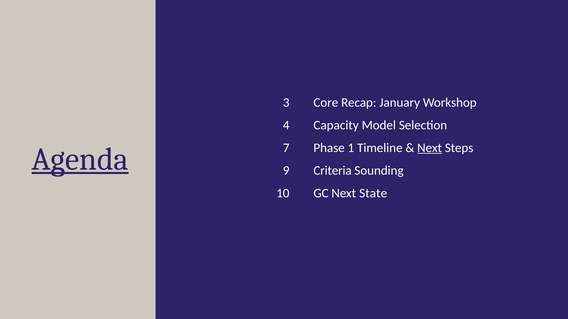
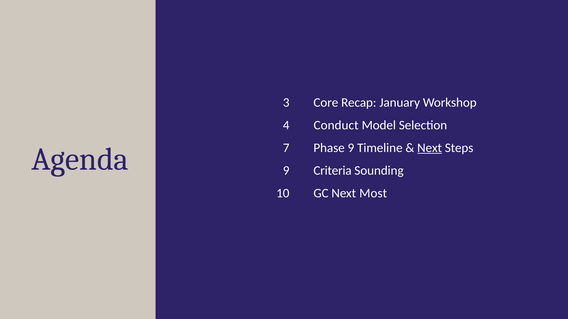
Capacity: Capacity -> Conduct
Phase 1: 1 -> 9
Agenda underline: present -> none
State: State -> Most
